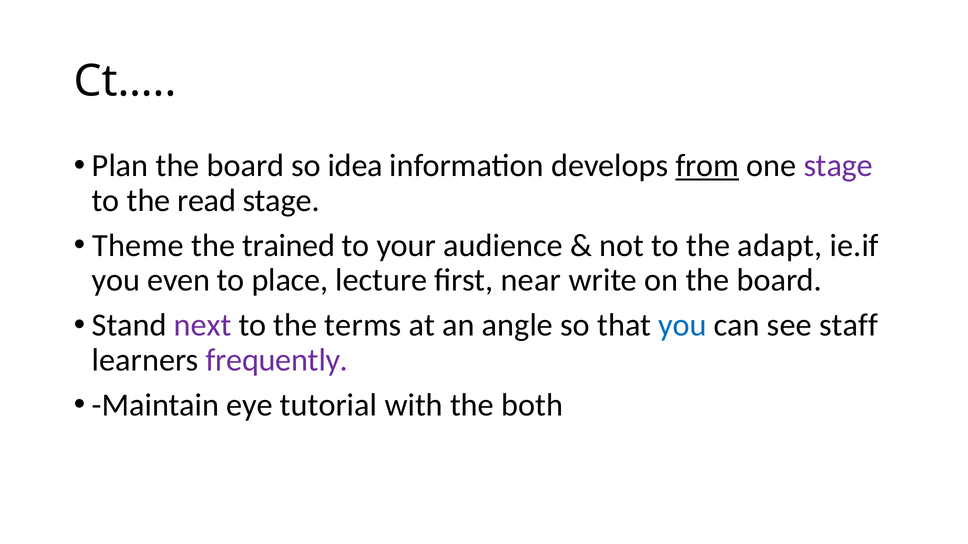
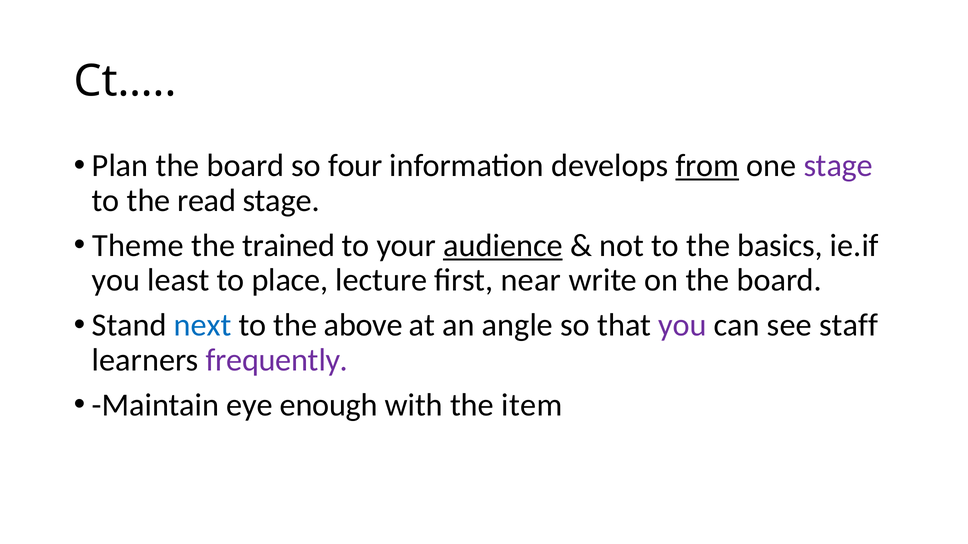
idea: idea -> four
audience underline: none -> present
adapt: adapt -> basics
even: even -> least
next colour: purple -> blue
terms: terms -> above
you at (683, 325) colour: blue -> purple
tutorial: tutorial -> enough
both: both -> item
